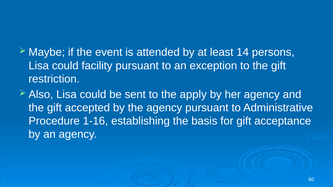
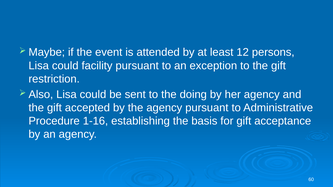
14: 14 -> 12
apply: apply -> doing
